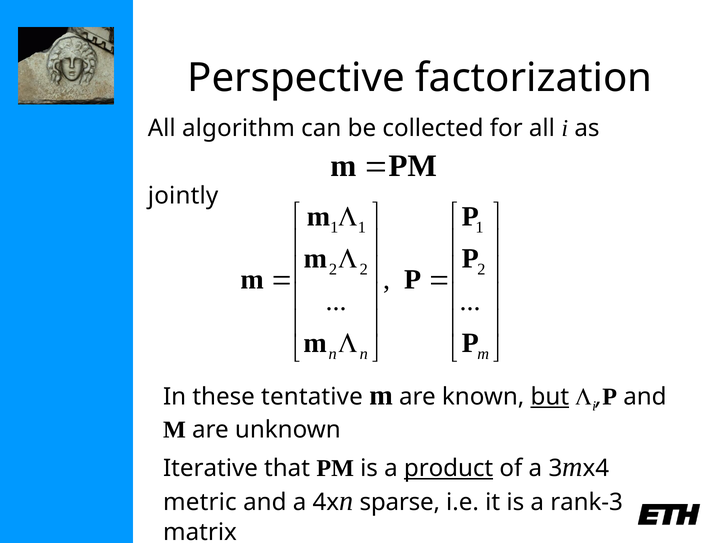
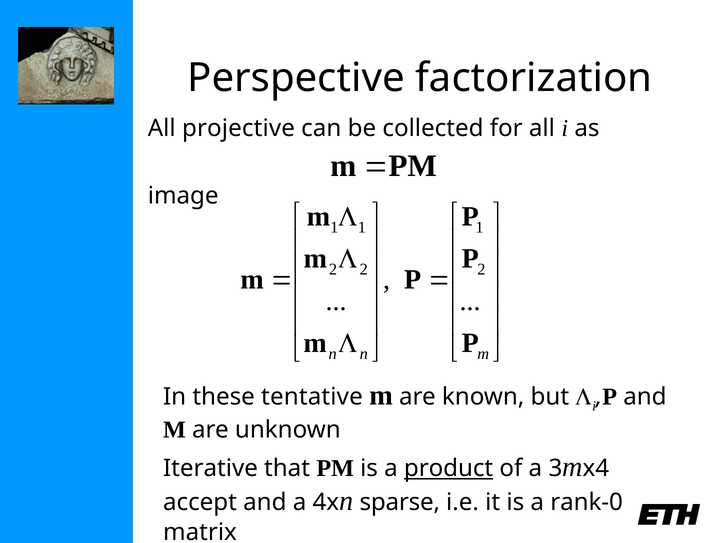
algorithm: algorithm -> projective
jointly: jointly -> image
but underline: present -> none
metric: metric -> accept
rank-3: rank-3 -> rank-0
